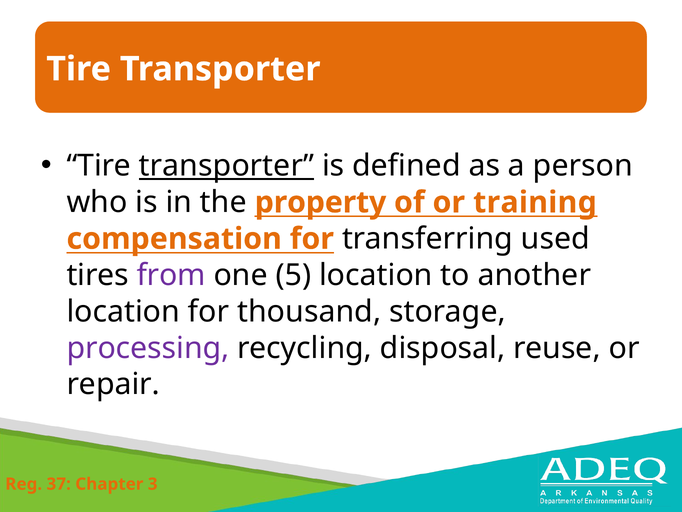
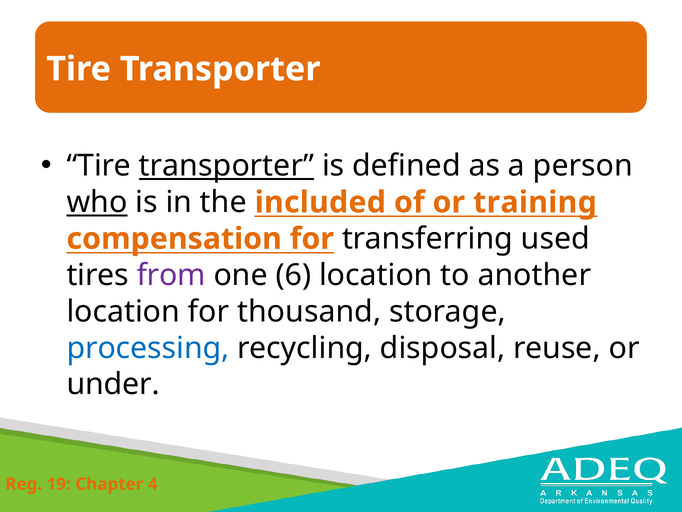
who underline: none -> present
property: property -> included
5: 5 -> 6
processing colour: purple -> blue
repair: repair -> under
37: 37 -> 19
3: 3 -> 4
